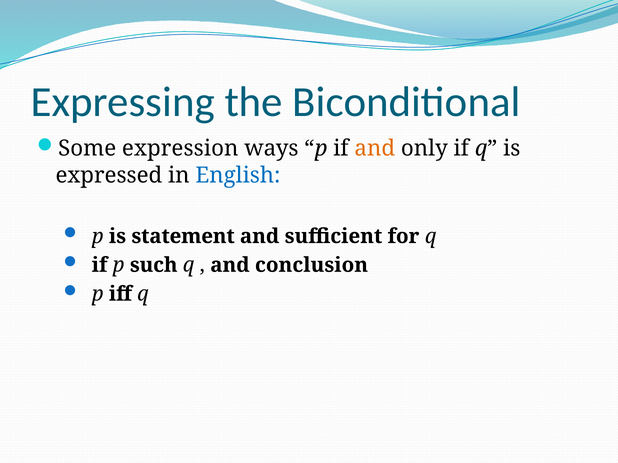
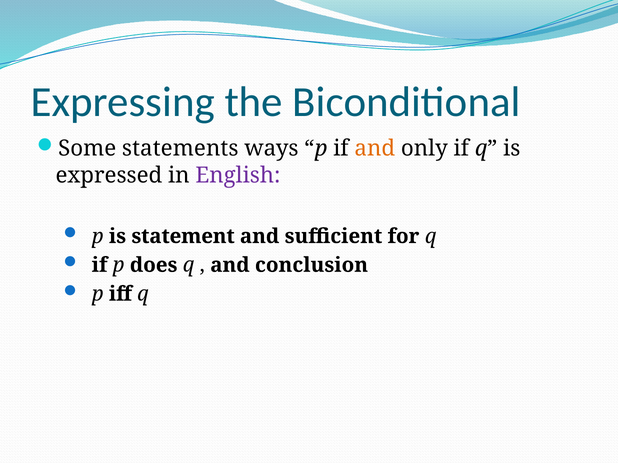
expression: expression -> statements
English colour: blue -> purple
such: such -> does
